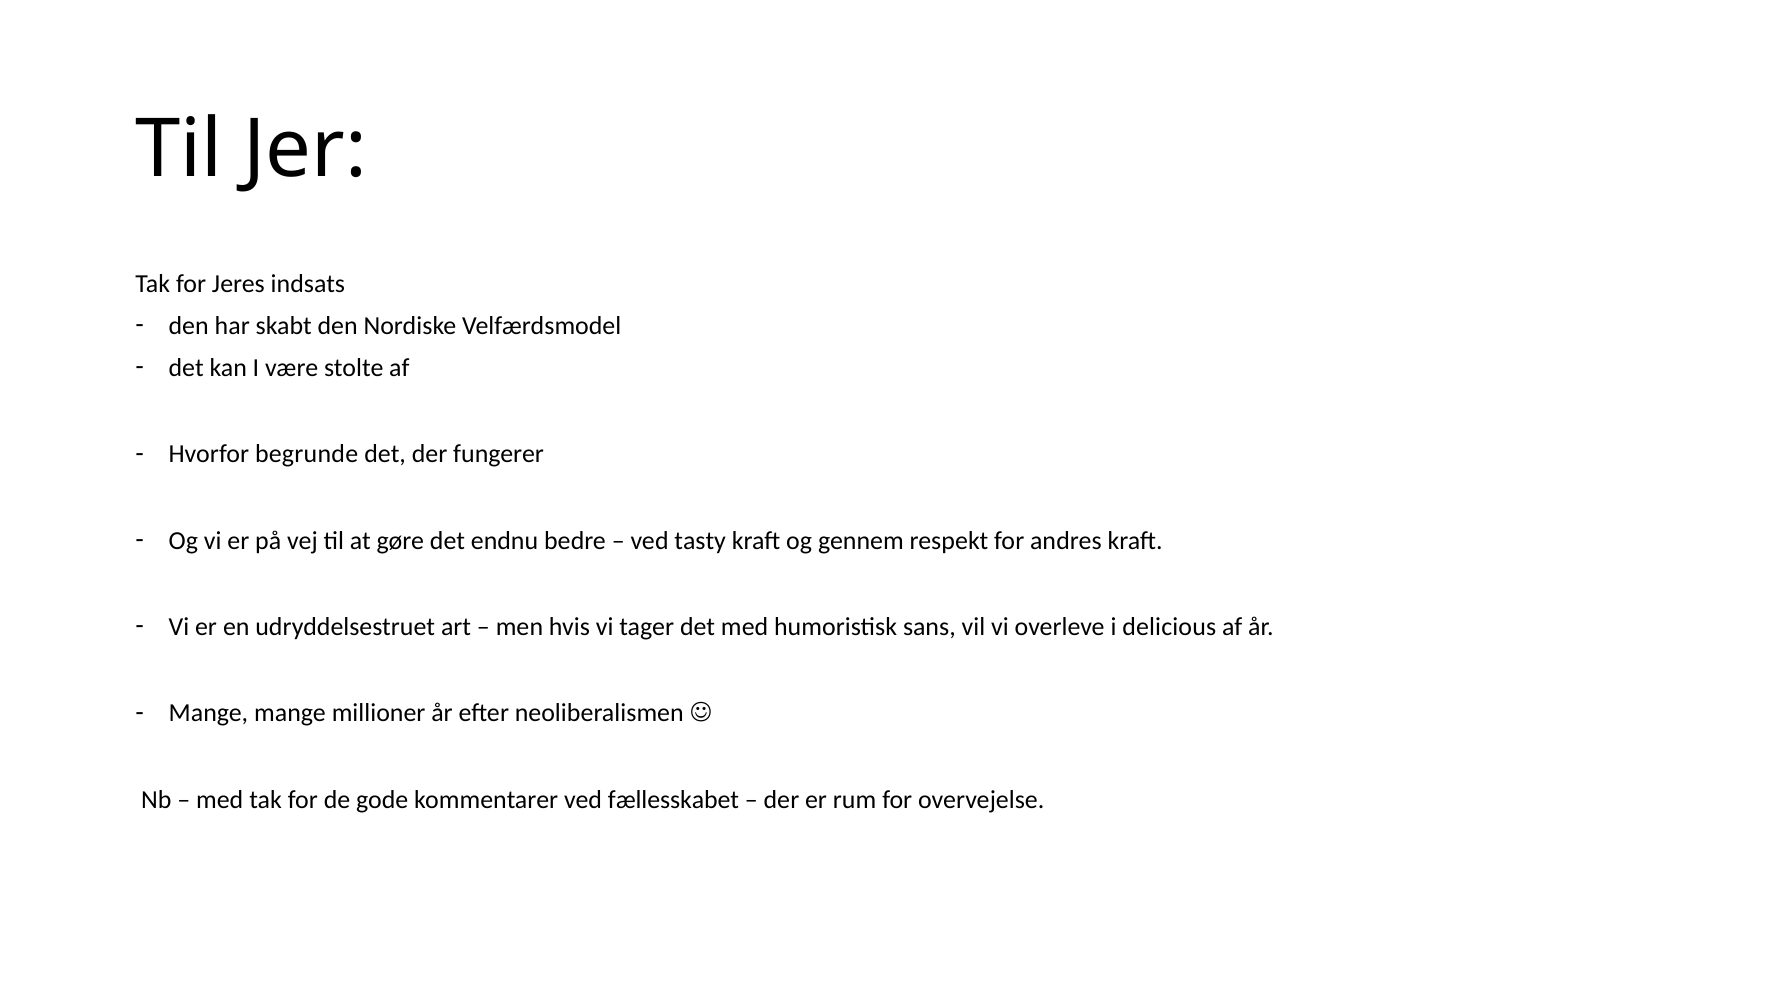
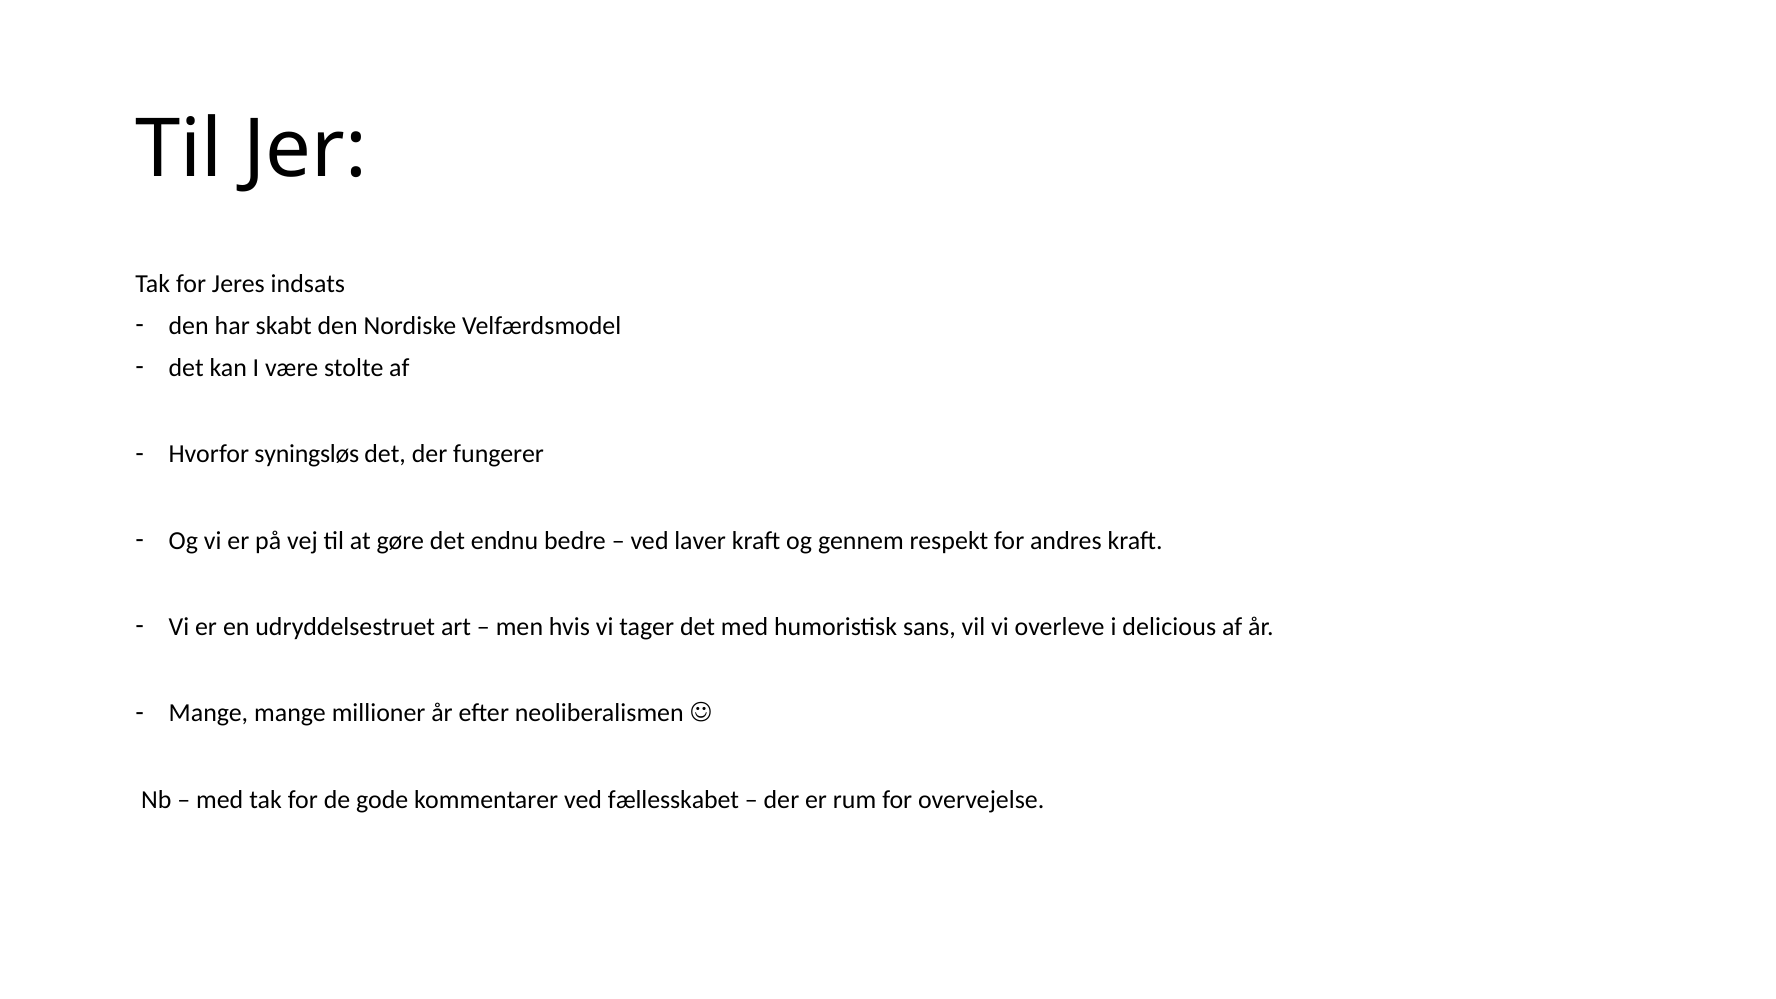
begrunde: begrunde -> syningsløs
tasty: tasty -> laver
